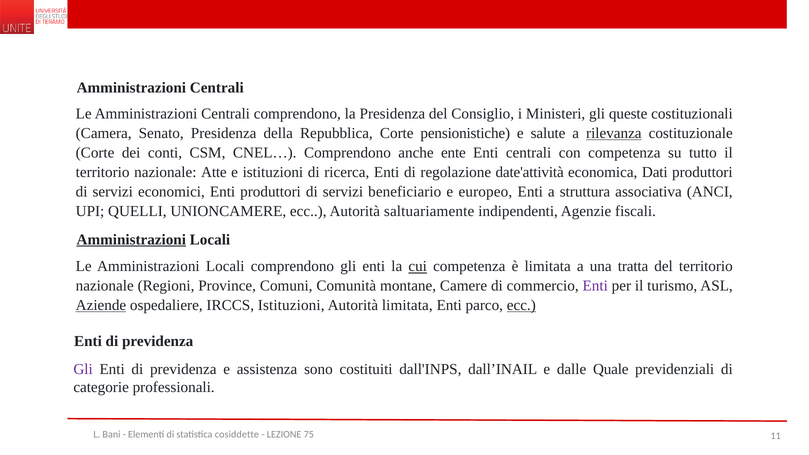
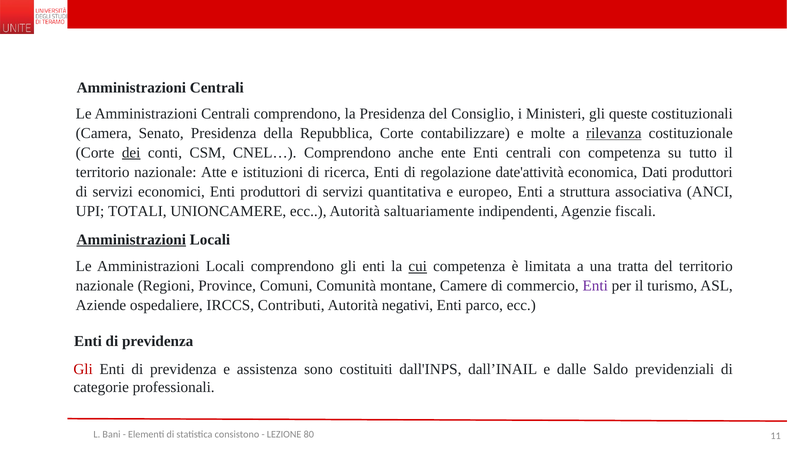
pensionistiche: pensionistiche -> contabilizzare
salute: salute -> molte
dei underline: none -> present
beneficiario: beneficiario -> quantitativa
QUELLI: QUELLI -> TOTALI
Aziende underline: present -> none
IRCCS Istituzioni: Istituzioni -> Contributi
Autorità limitata: limitata -> negativi
ecc at (521, 305) underline: present -> none
Gli at (83, 369) colour: purple -> red
Quale: Quale -> Saldo
cosiddette: cosiddette -> consistono
75: 75 -> 80
